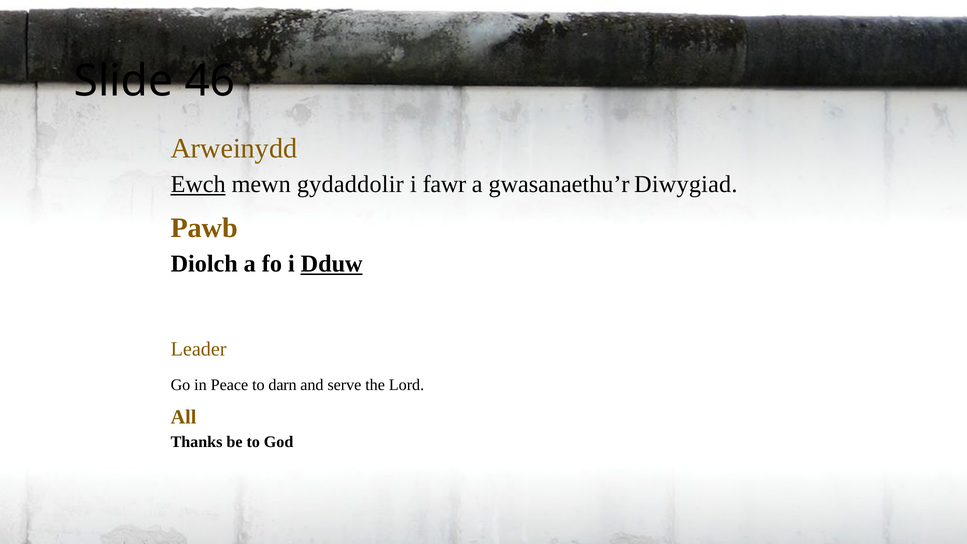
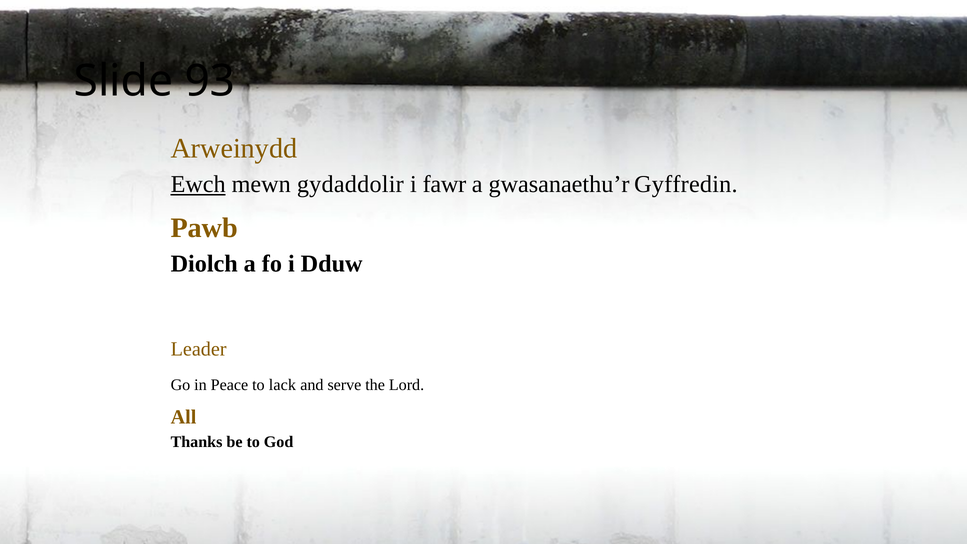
46: 46 -> 93
Diwygiad: Diwygiad -> Gyffredin
Dduw underline: present -> none
darn: darn -> lack
